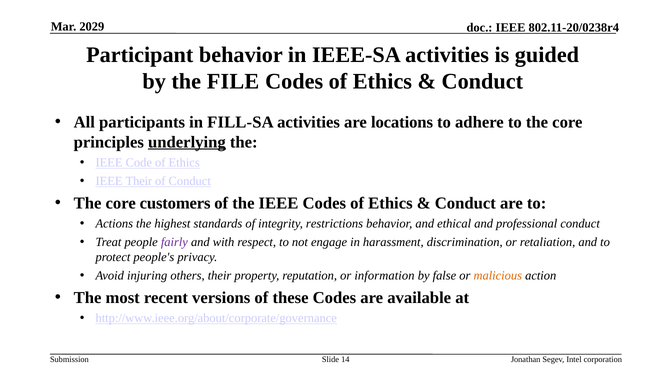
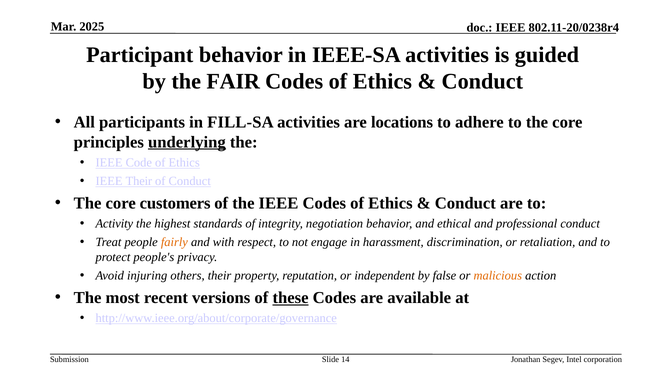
2029: 2029 -> 2025
FILE: FILE -> FAIR
Actions: Actions -> Activity
restrictions: restrictions -> negotiation
fairly colour: purple -> orange
information: information -> independent
these underline: none -> present
